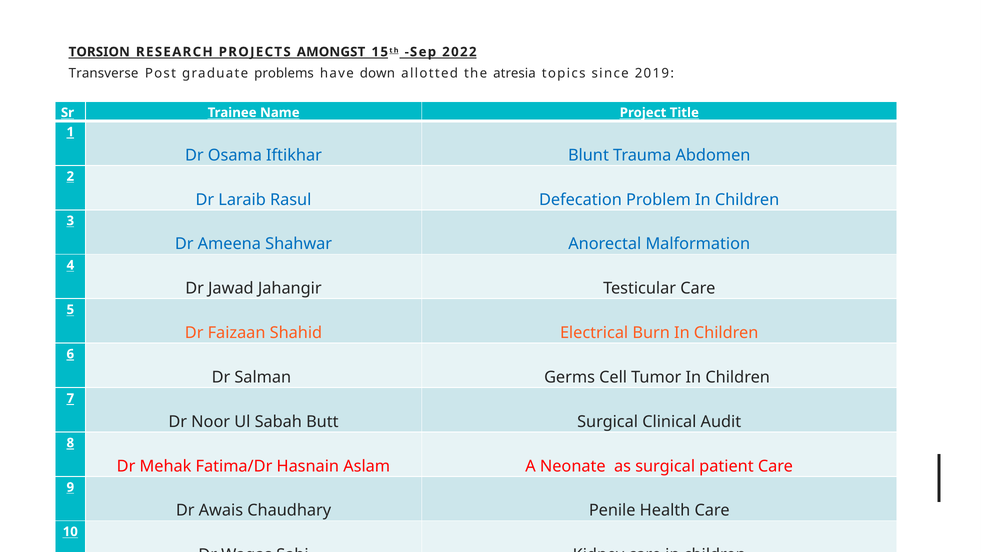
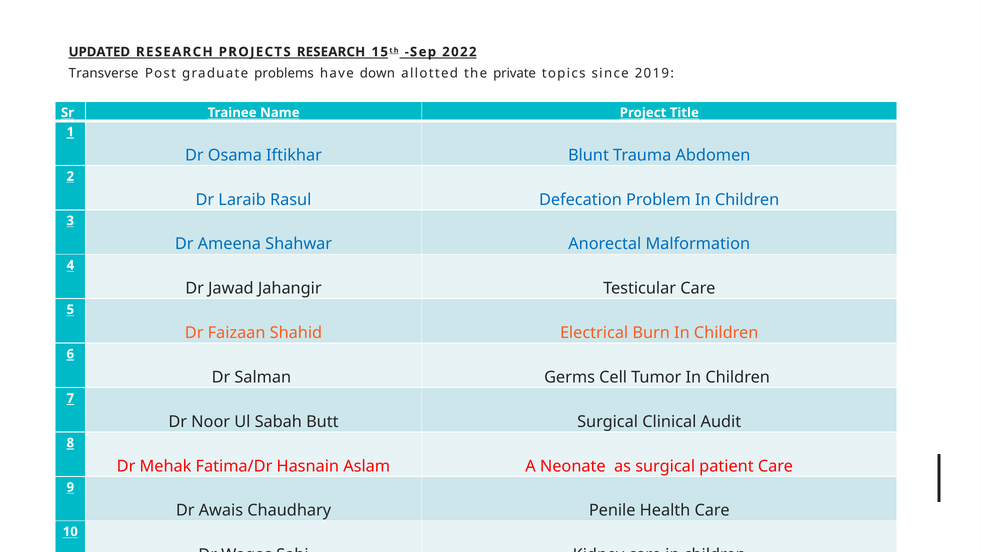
TORSION: TORSION -> UPDATED
PROJECTS AMONGST: AMONGST -> RESEARCH
atresia: atresia -> private
